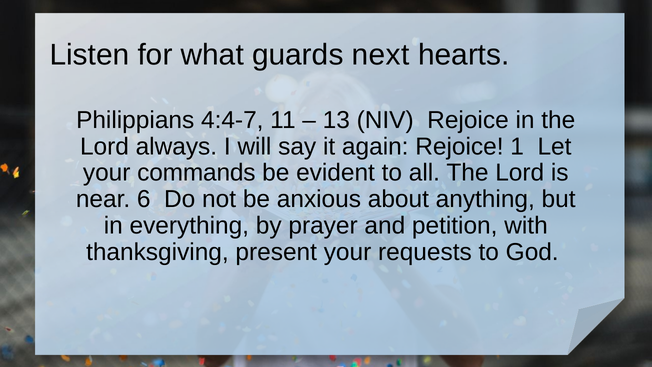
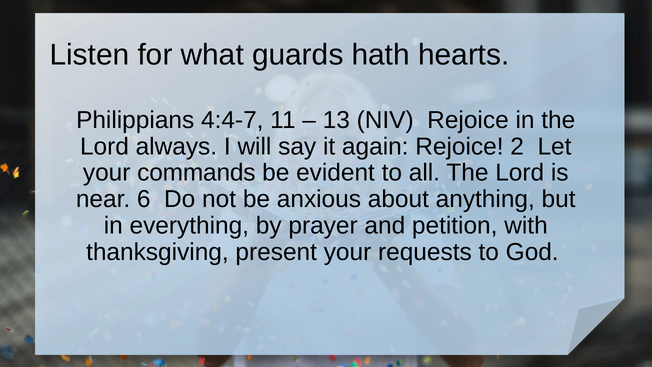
next: next -> hath
1: 1 -> 2
